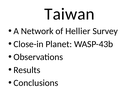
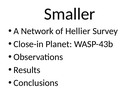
Taiwan: Taiwan -> Smaller
